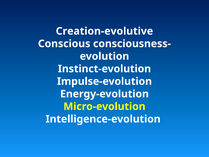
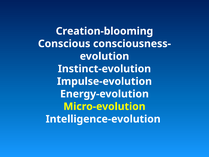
Creation-evolutive: Creation-evolutive -> Creation-blooming
